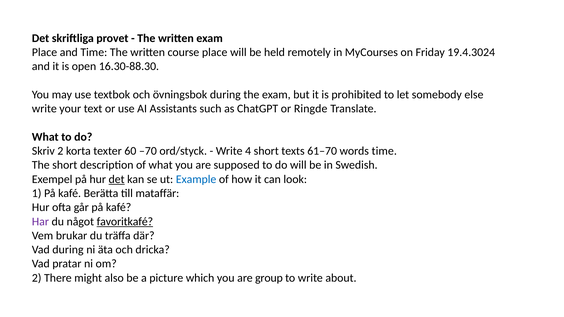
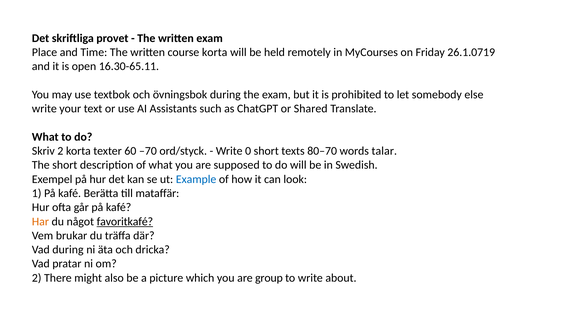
course place: place -> korta
19.4.3024: 19.4.3024 -> 26.1.0719
16.30-88.30: 16.30-88.30 -> 16.30-65.11
Ringde: Ringde -> Shared
4: 4 -> 0
61–70: 61–70 -> 80–70
words time: time -> talar
det at (117, 179) underline: present -> none
Har colour: purple -> orange
